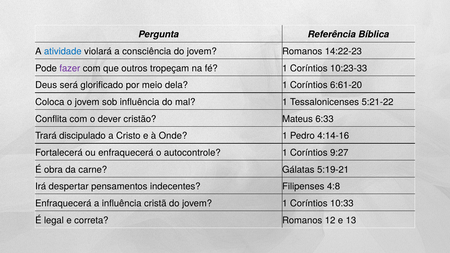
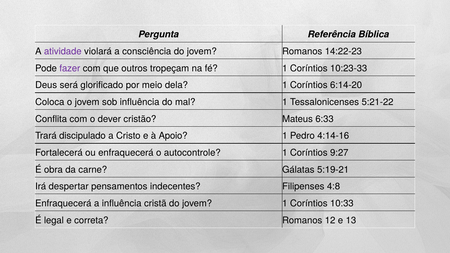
atividade colour: blue -> purple
6:61-20: 6:61-20 -> 6:14-20
Onde: Onde -> Apoio
